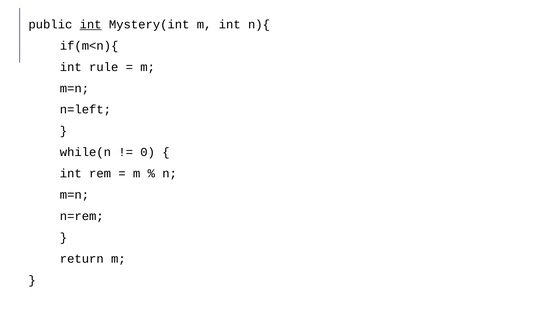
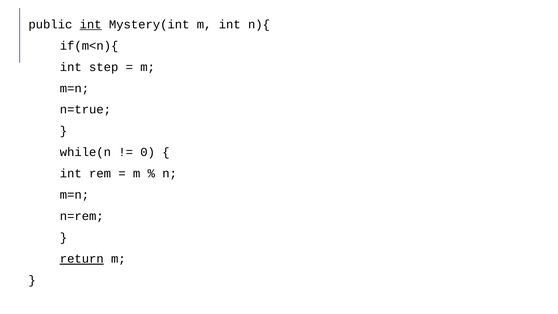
rule: rule -> step
n=left: n=left -> n=true
return underline: none -> present
